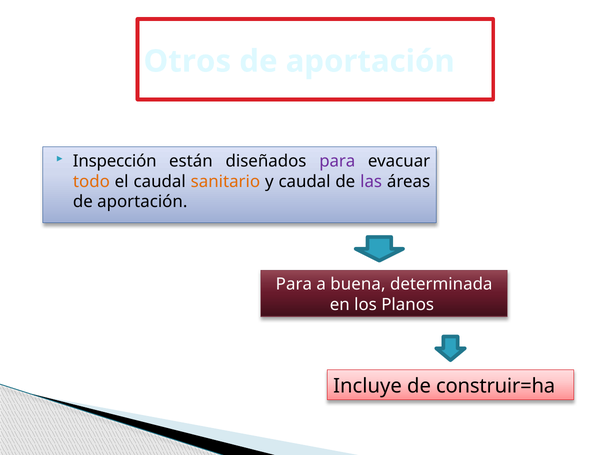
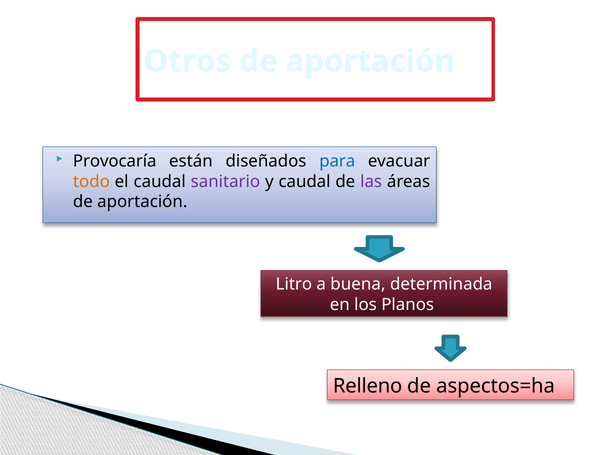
Inspección: Inspección -> Provocaría
para at (337, 161) colour: purple -> blue
sanitario colour: orange -> purple
Para at (294, 285): Para -> Litro
Incluye: Incluye -> Relleno
construir=ha: construir=ha -> aspectos=ha
